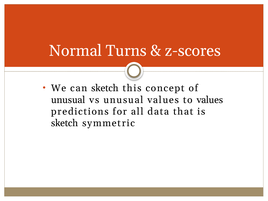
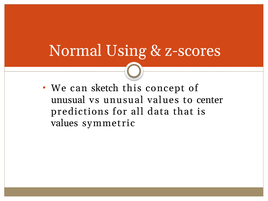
Turns: Turns -> Using
to values: values -> center
sketch at (65, 123): sketch -> values
